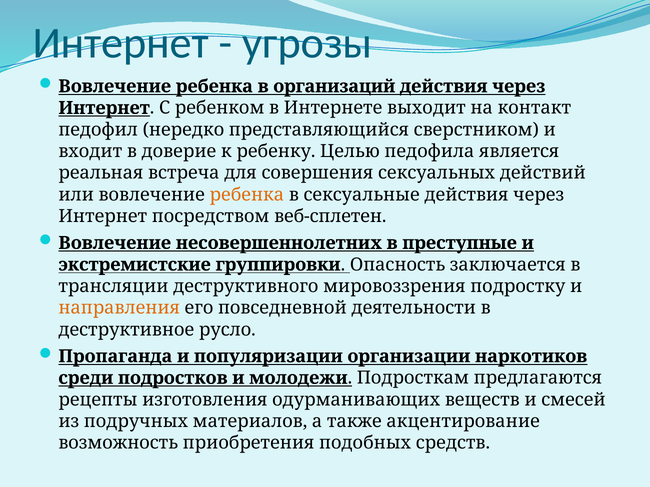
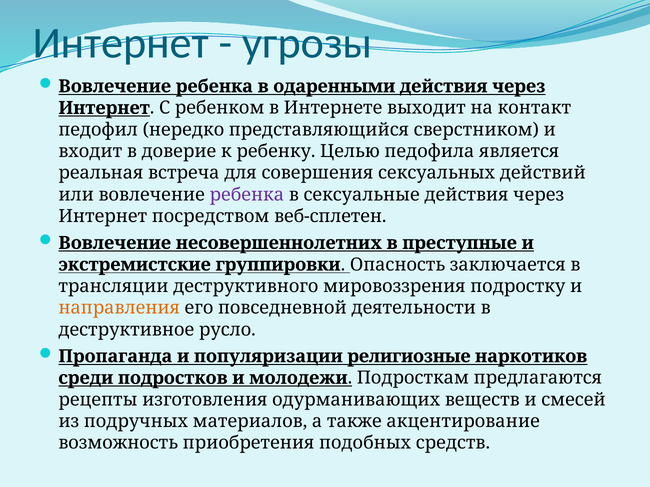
организаций: организаций -> одаренными
ребенка at (247, 195) colour: orange -> purple
организации: организации -> религиозные
